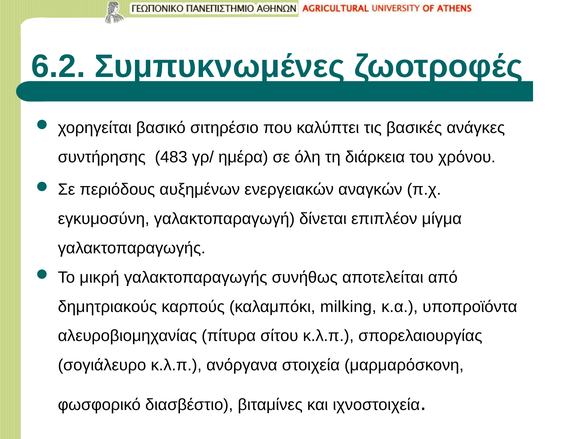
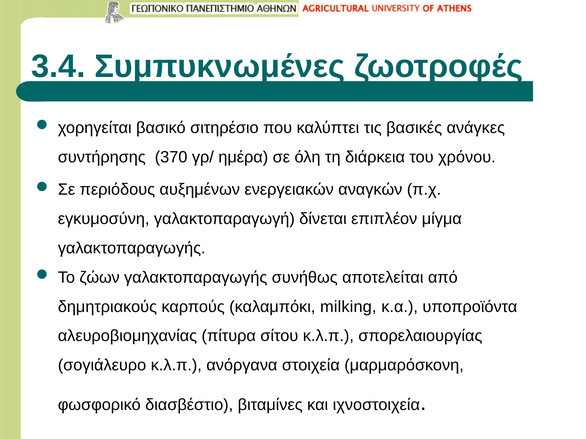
6.2: 6.2 -> 3.4
483: 483 -> 370
μικρή: μικρή -> ζώων
